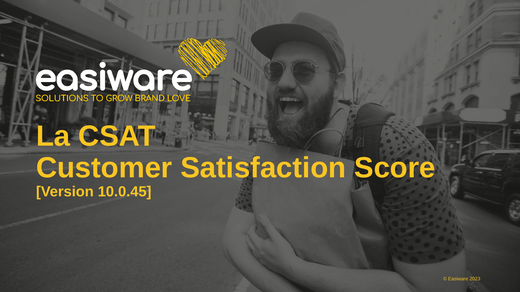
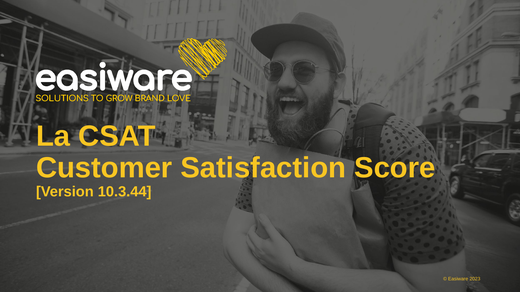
10.0.45: 10.0.45 -> 10.3.44
